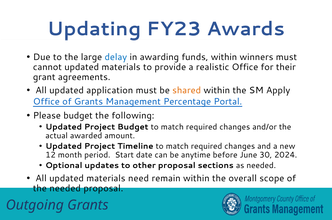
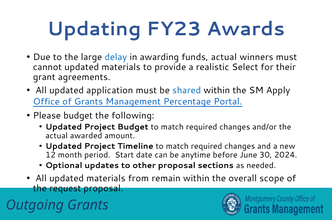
funds within: within -> actual
realistic Office: Office -> Select
shared colour: orange -> blue
need: need -> from
the needed: needed -> request
